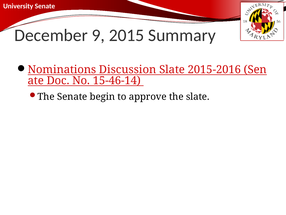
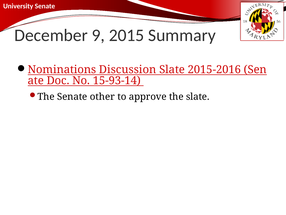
15-46-14: 15-46-14 -> 15-93-14
begin: begin -> other
